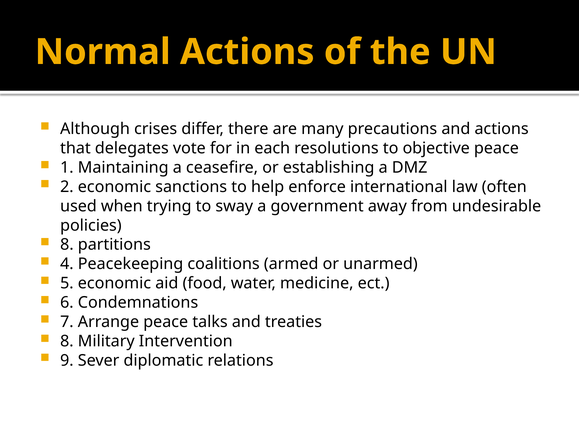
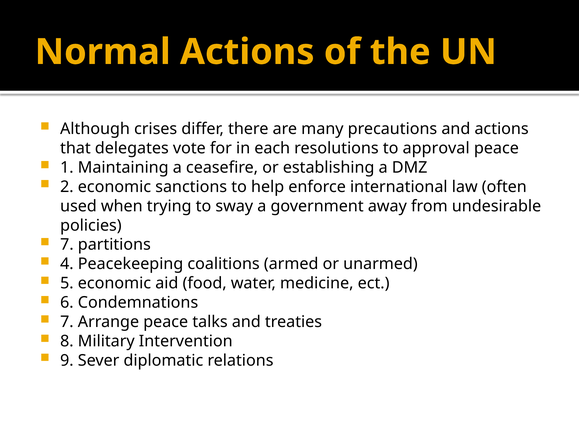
objective: objective -> approval
8 at (67, 245): 8 -> 7
